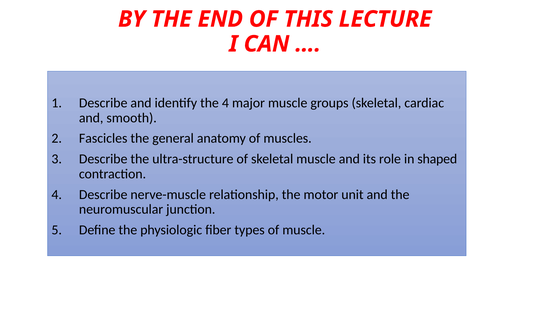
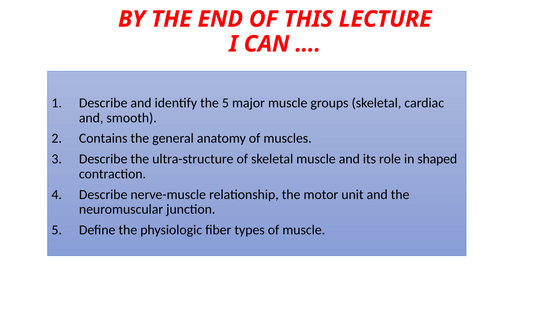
the 4: 4 -> 5
Fascicles: Fascicles -> Contains
